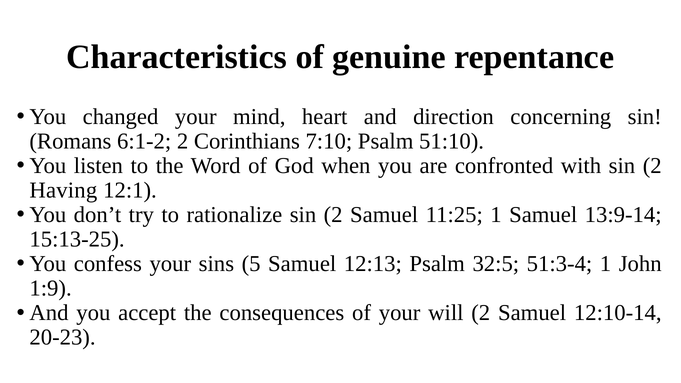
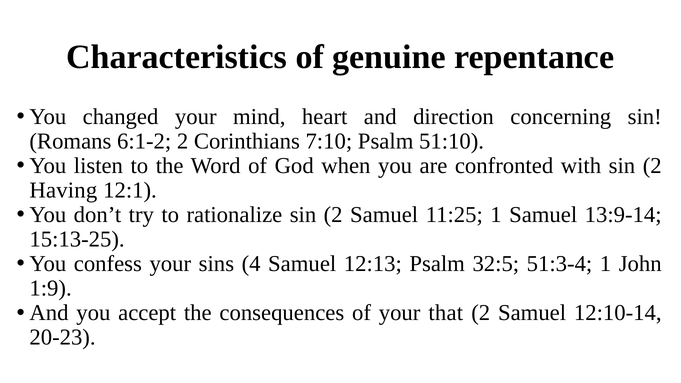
5: 5 -> 4
will: will -> that
